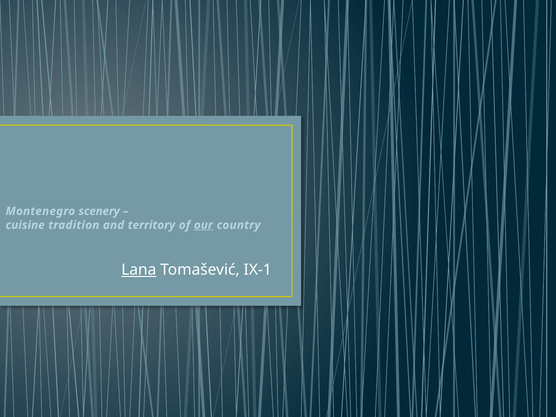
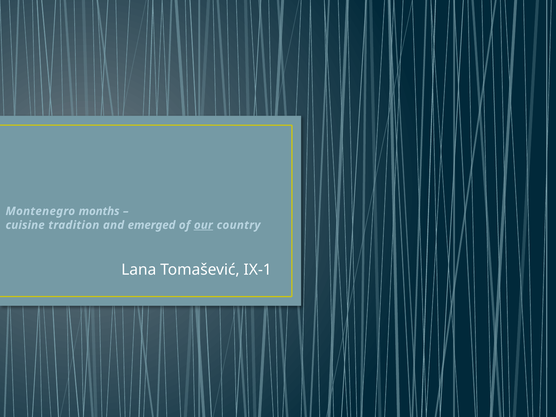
scenery: scenery -> months
territory: territory -> emerged
Lana underline: present -> none
